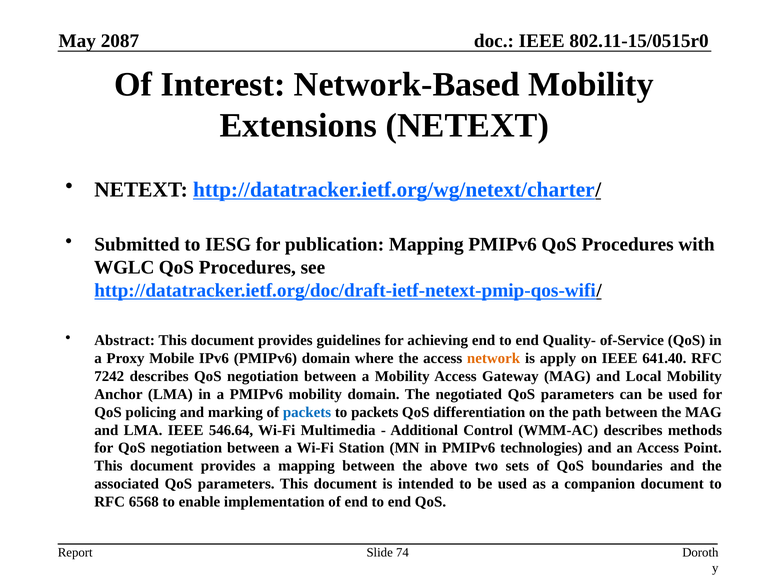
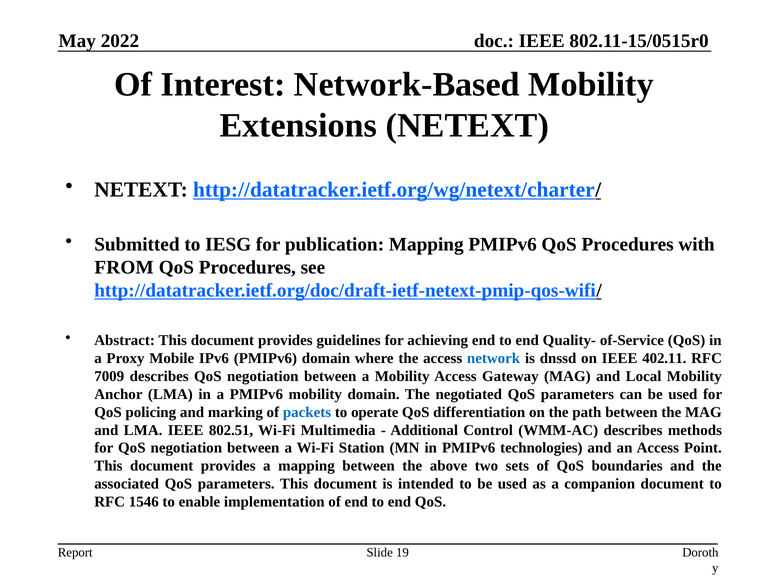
2087: 2087 -> 2022
WGLC: WGLC -> FROM
network colour: orange -> blue
apply: apply -> dnssd
641.40: 641.40 -> 402.11
7242: 7242 -> 7009
to packets: packets -> operate
546.64: 546.64 -> 802.51
6568: 6568 -> 1546
74: 74 -> 19
